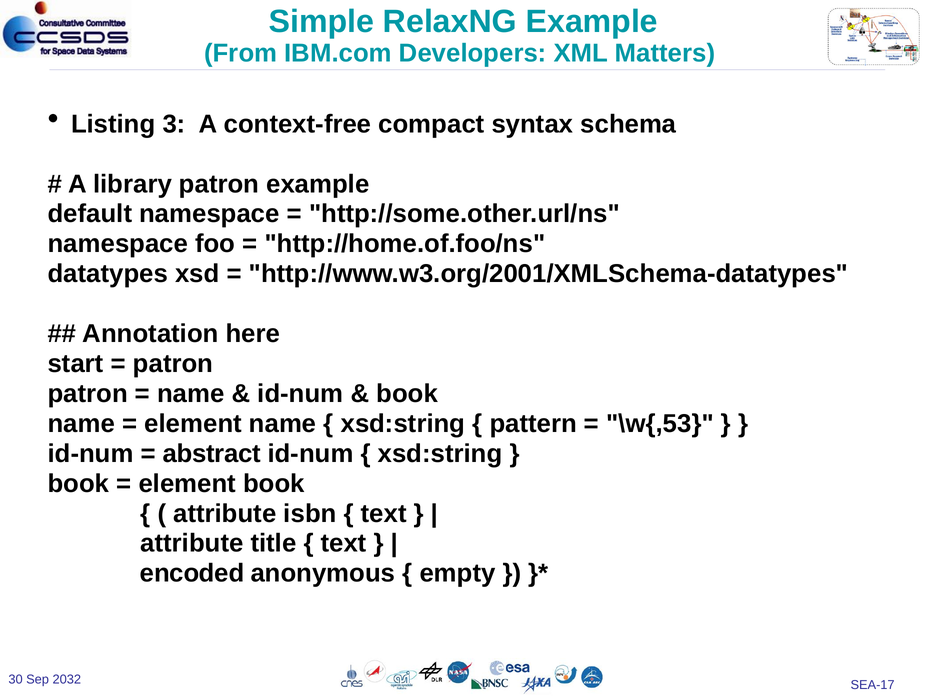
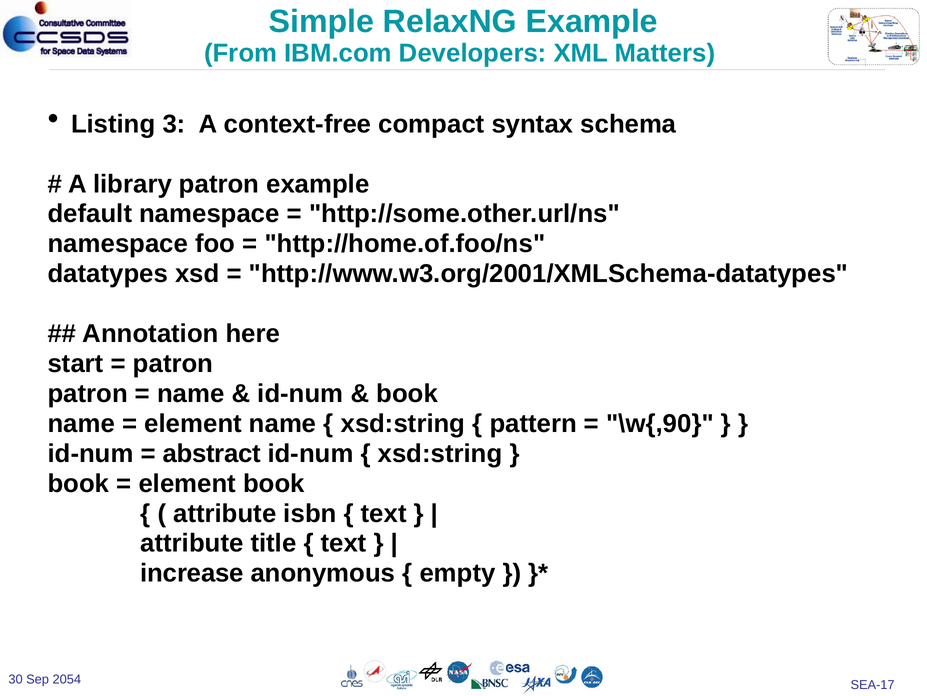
\w{,53: \w{,53 -> \w{,90
encoded: encoded -> increase
2032: 2032 -> 2054
